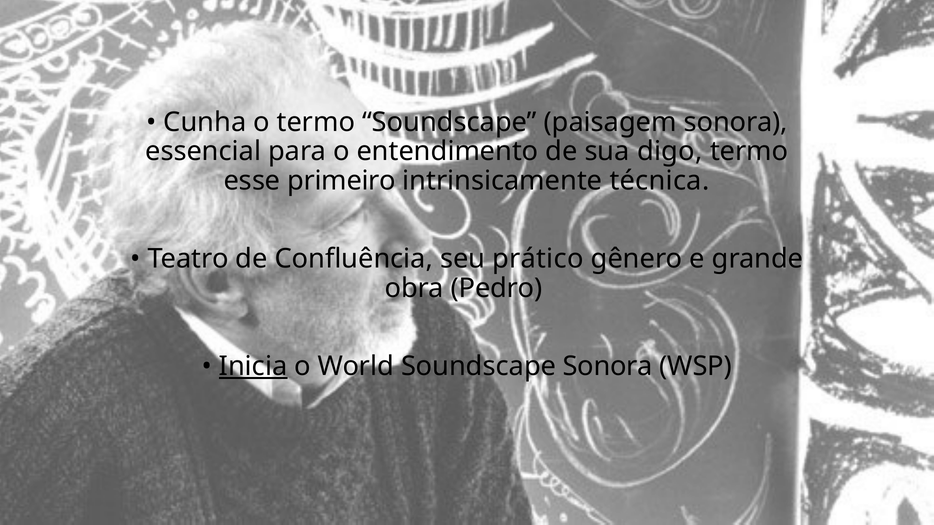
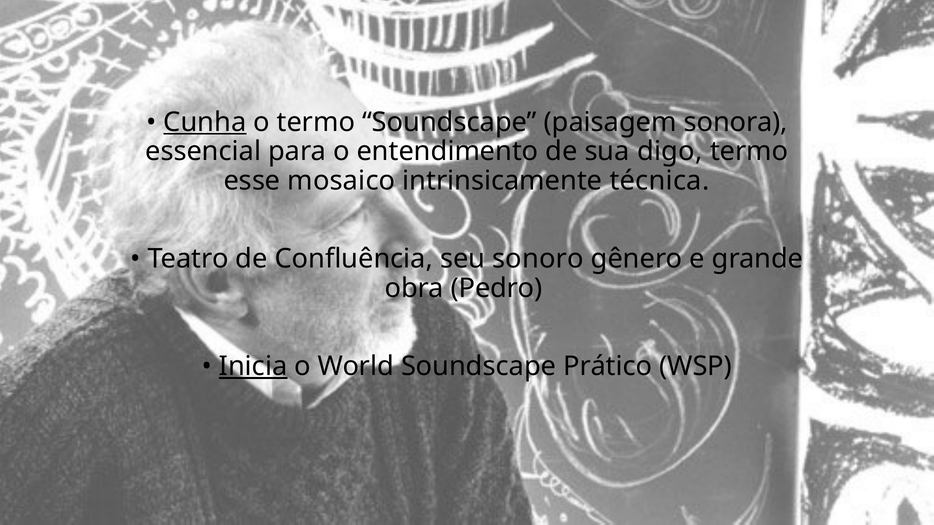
Cunha underline: none -> present
primeiro: primeiro -> mosaico
prático: prático -> sonoro
Soundscape Sonora: Sonora -> Prático
